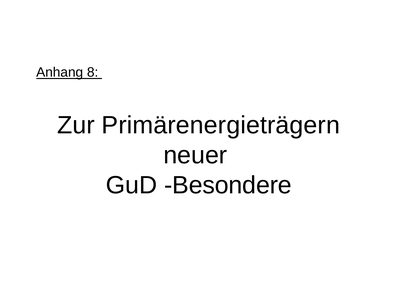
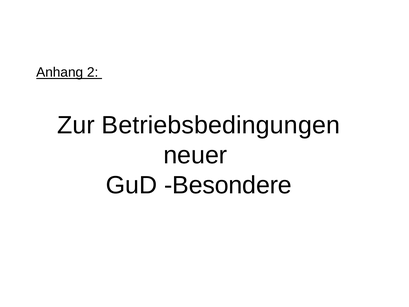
8: 8 -> 2
Primärenergieträgern: Primärenergieträgern -> Betriebsbedingungen
